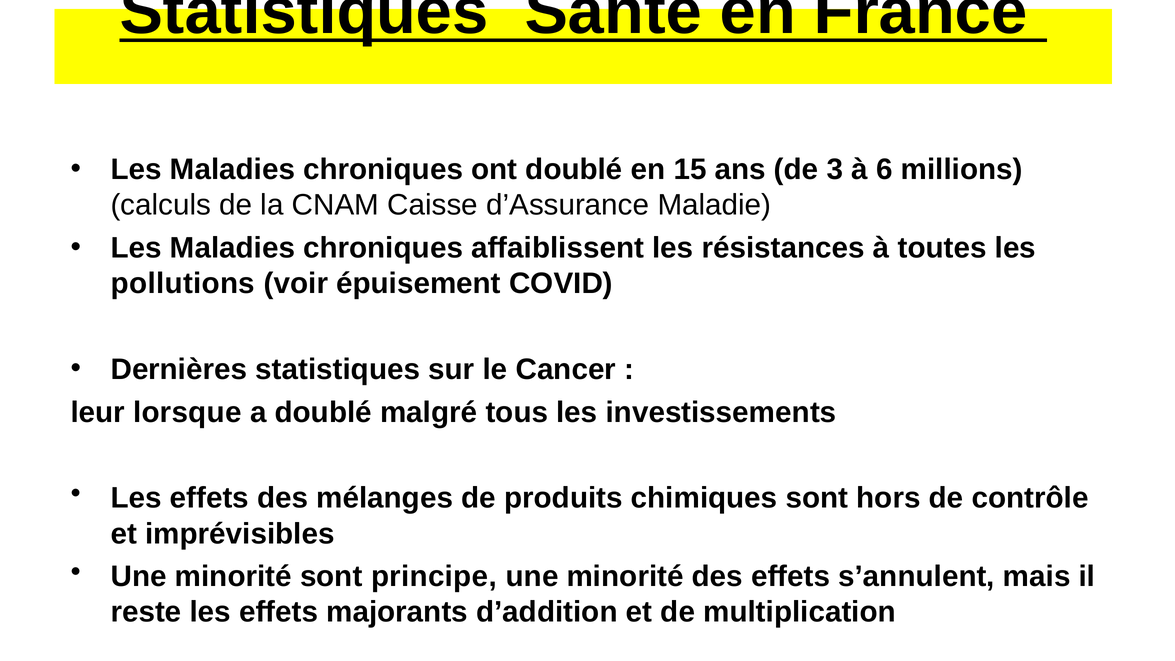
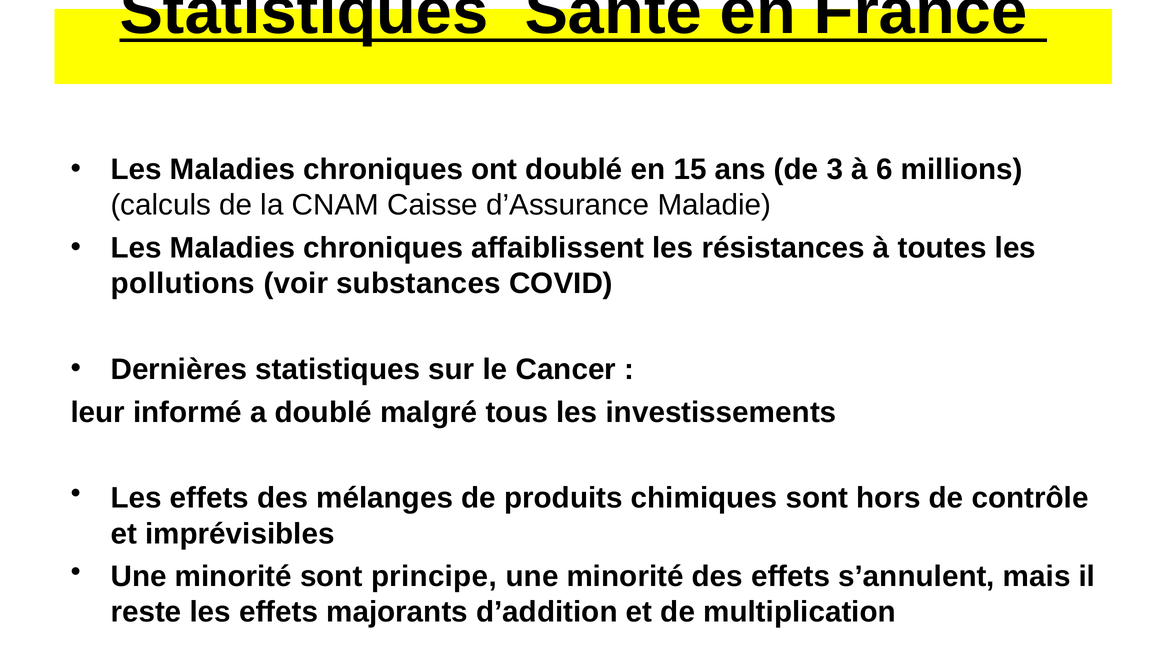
épuisement: épuisement -> substances
lorsque: lorsque -> informé
